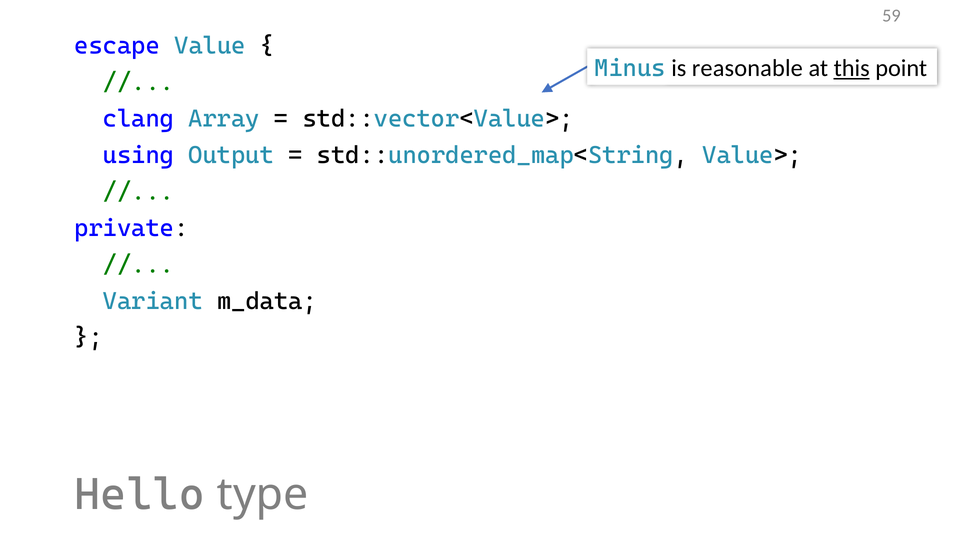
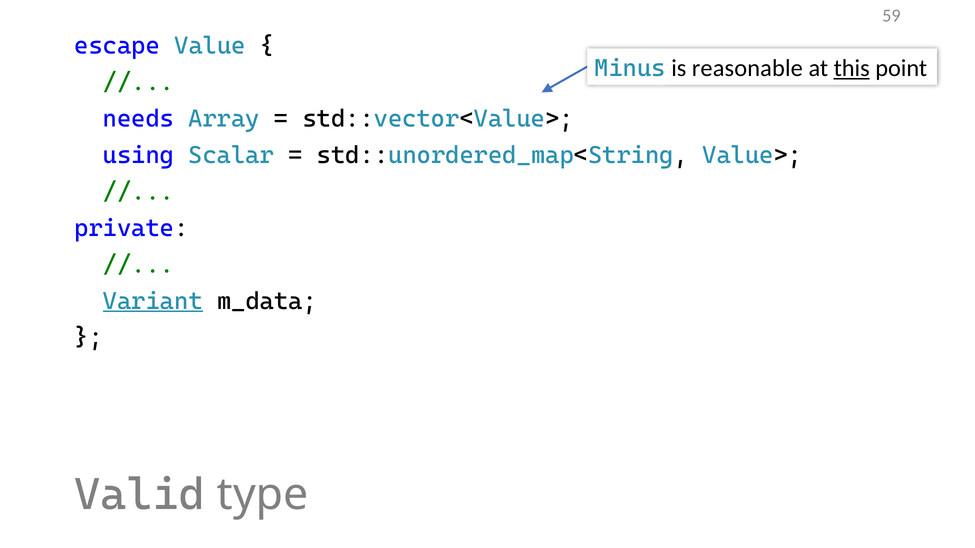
clang: clang -> needs
Output: Output -> Scalar
Variant underline: none -> present
Hello: Hello -> Valid
